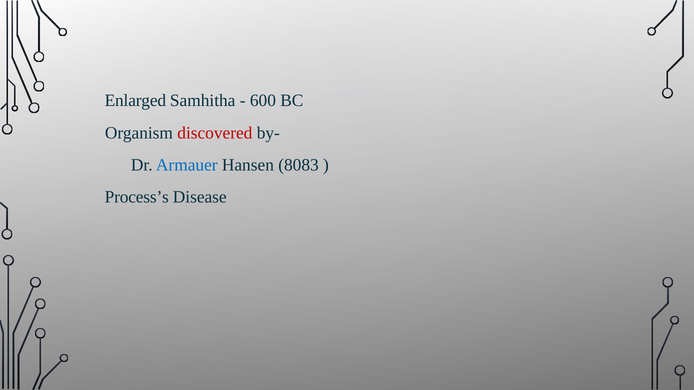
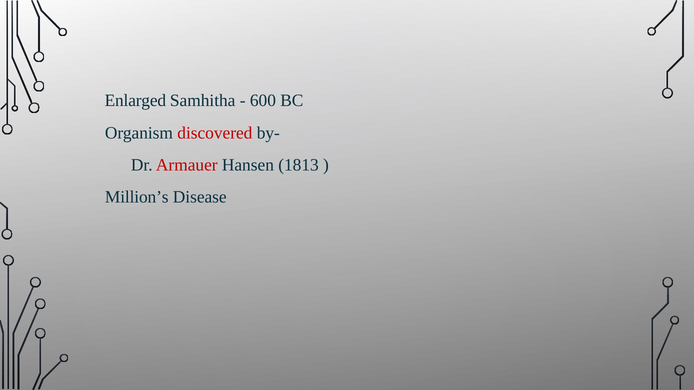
Armauer colour: blue -> red
8083: 8083 -> 1813
Process’s: Process’s -> Million’s
